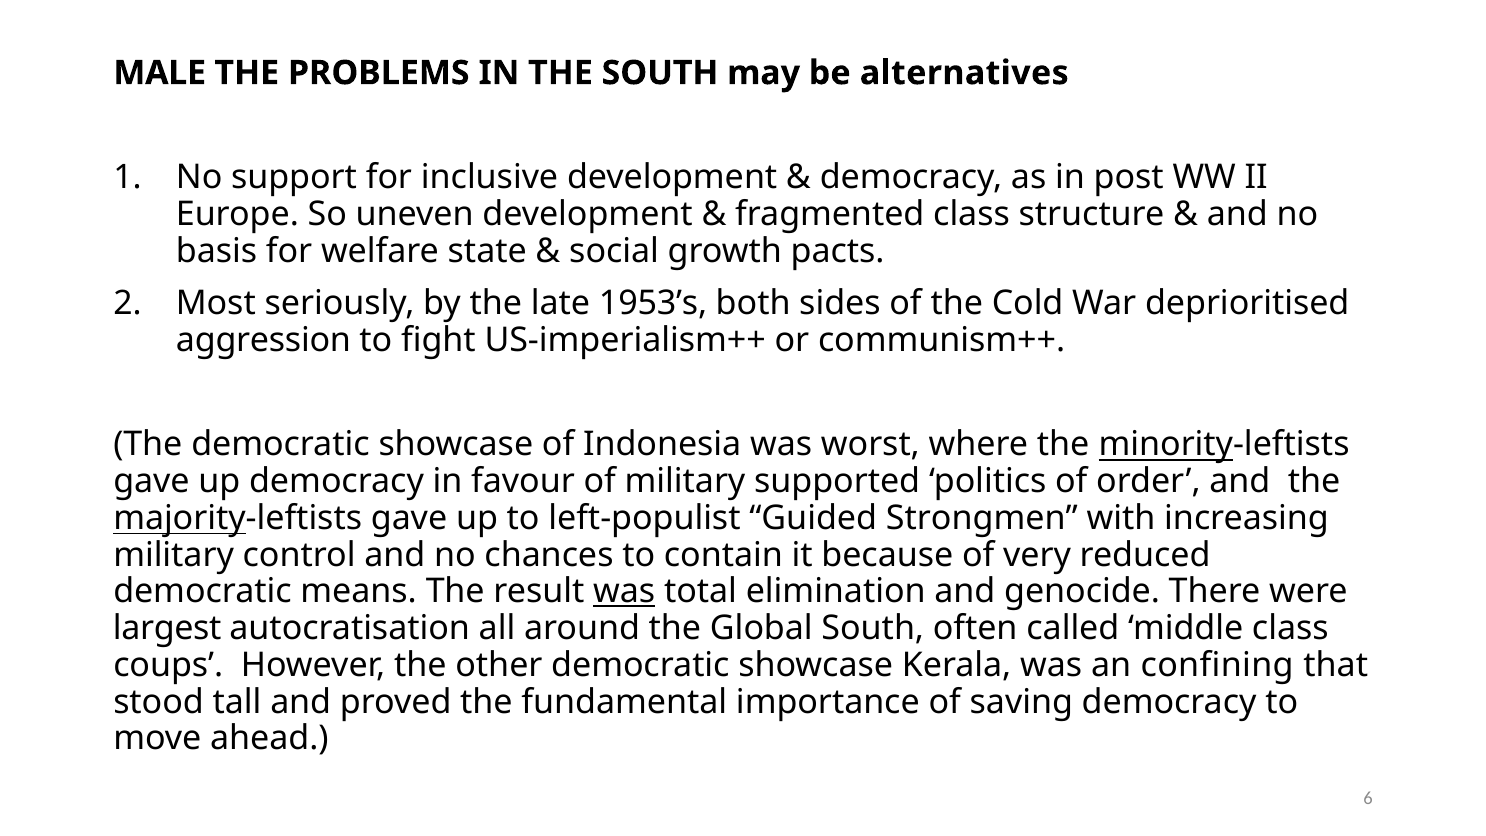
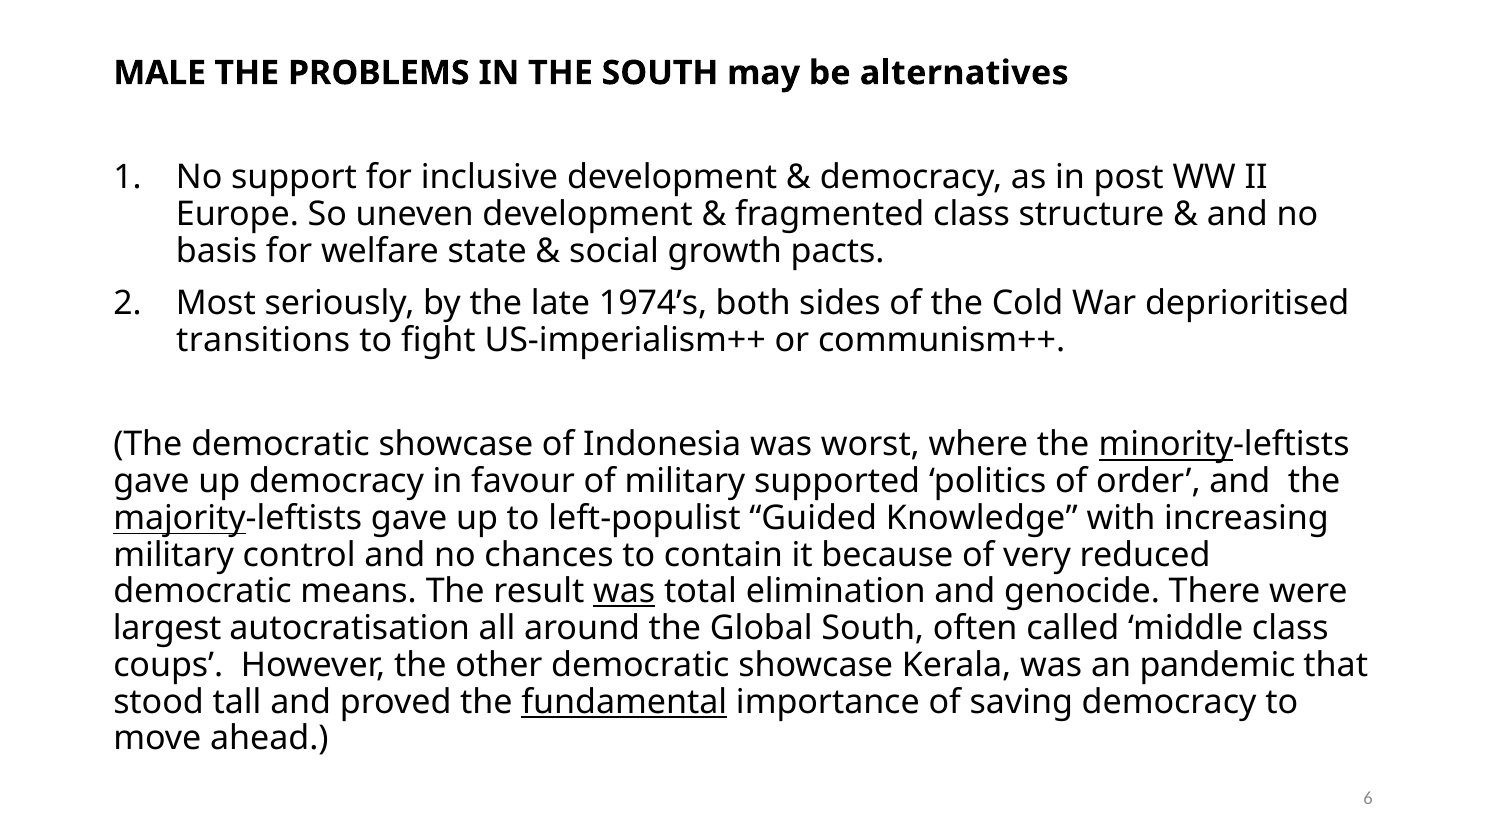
1953’s: 1953’s -> 1974’s
aggression: aggression -> transitions
Strongmen: Strongmen -> Knowledge
confining: confining -> pandemic
fundamental underline: none -> present
